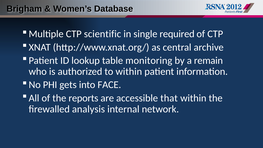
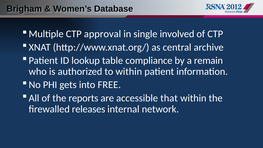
scientific: scientific -> approval
required: required -> involved
monitoring: monitoring -> compliance
FACE: FACE -> FREE
analysis: analysis -> releases
